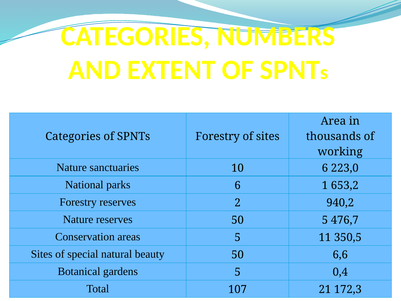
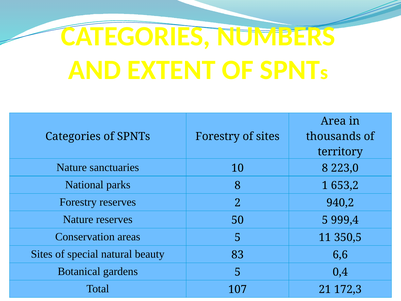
working: working -> territory
10 6: 6 -> 8
parks 6: 6 -> 8
476,7: 476,7 -> 999,4
beauty 50: 50 -> 83
